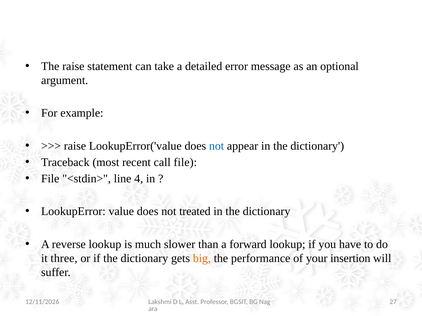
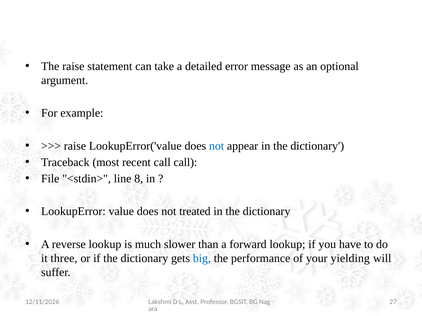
call file: file -> call
4: 4 -> 8
big colour: orange -> blue
insertion: insertion -> yielding
